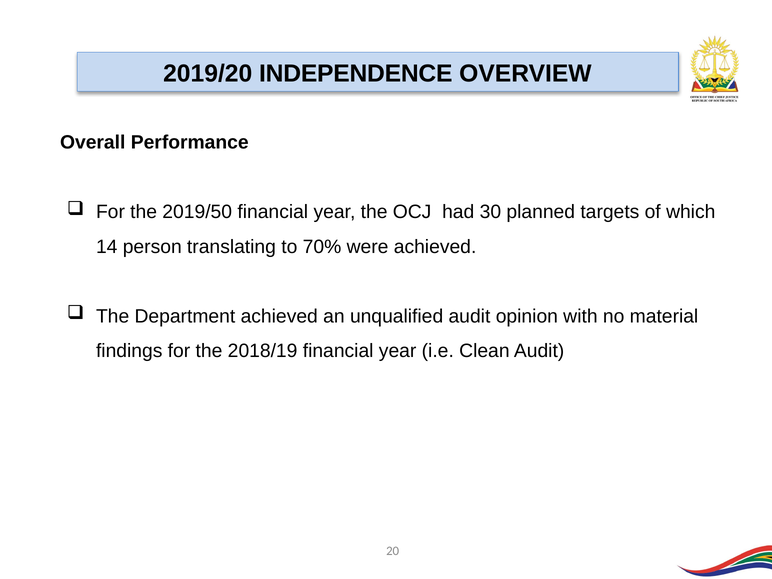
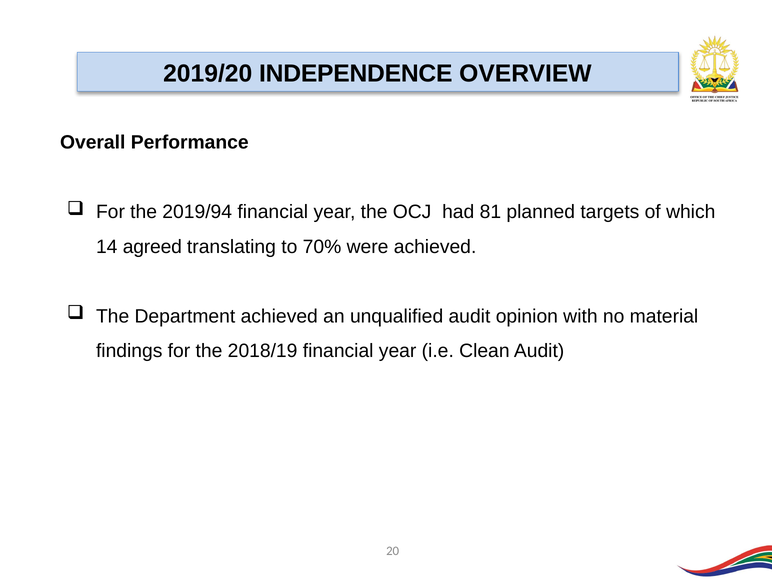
2019/50: 2019/50 -> 2019/94
30: 30 -> 81
person: person -> agreed
